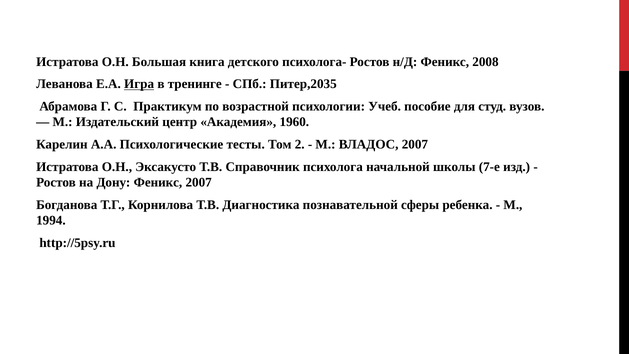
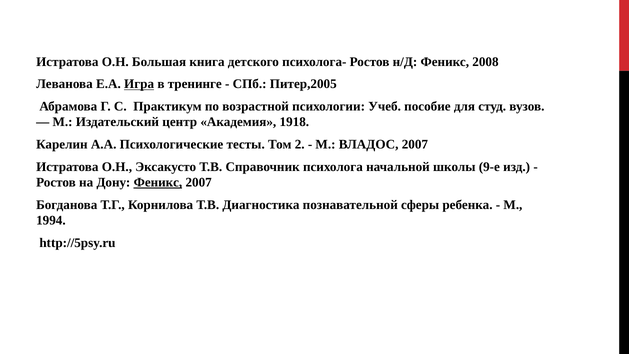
Питер,2035: Питер,2035 -> Питер,2005
1960: 1960 -> 1918
7-е: 7-е -> 9-е
Феникс at (158, 182) underline: none -> present
